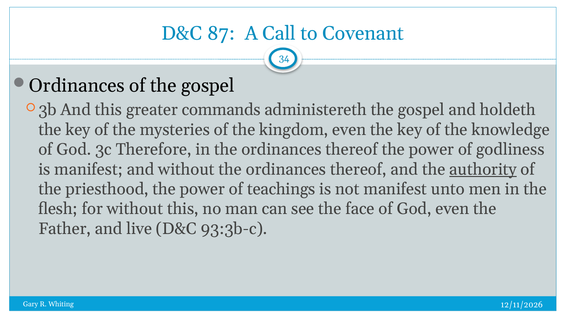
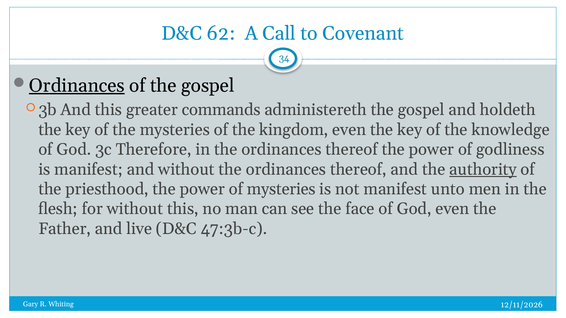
87: 87 -> 62
Ordinances at (77, 86) underline: none -> present
of teachings: teachings -> mysteries
93:3b-c: 93:3b-c -> 47:3b-c
